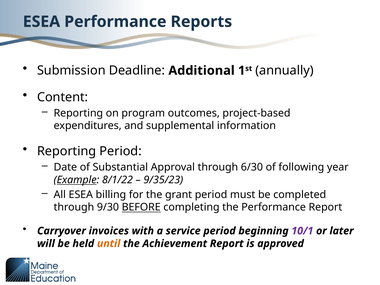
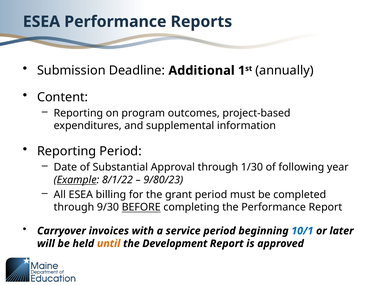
6/30: 6/30 -> 1/30
9/35/23: 9/35/23 -> 9/80/23
10/1 colour: purple -> blue
Achievement: Achievement -> Development
